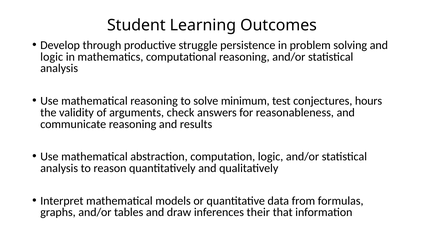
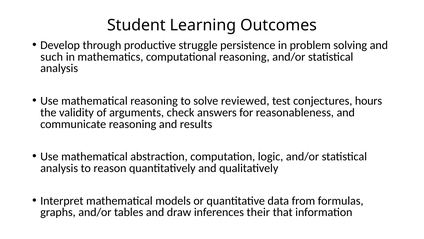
logic at (52, 57): logic -> such
minimum: minimum -> reviewed
